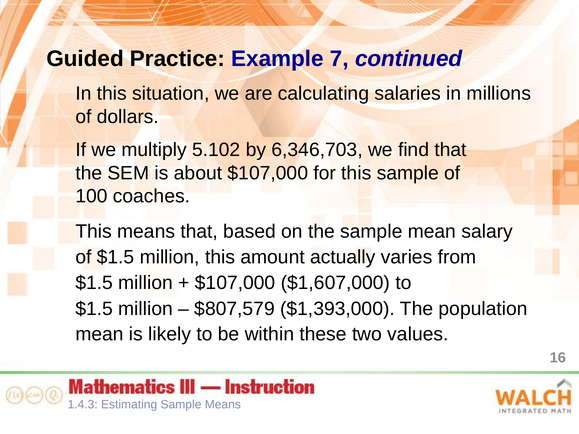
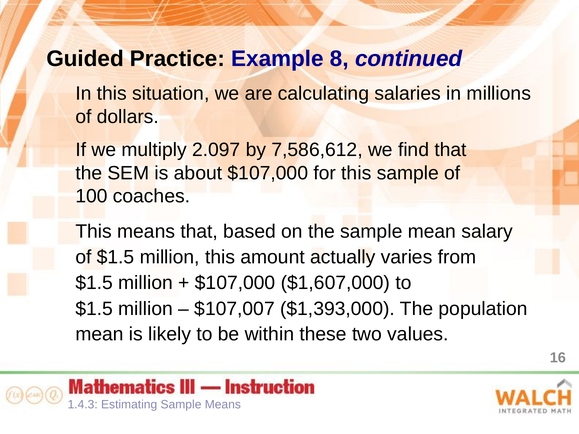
7: 7 -> 8
5.102: 5.102 -> 2.097
6,346,703: 6,346,703 -> 7,586,612
$807,579: $807,579 -> $107,007
